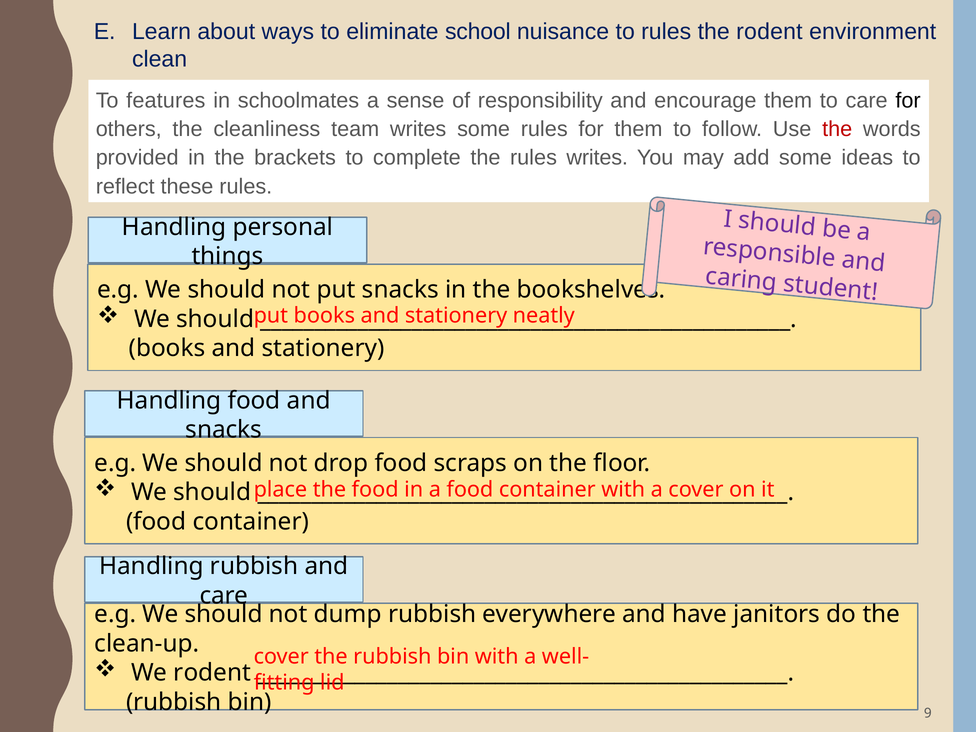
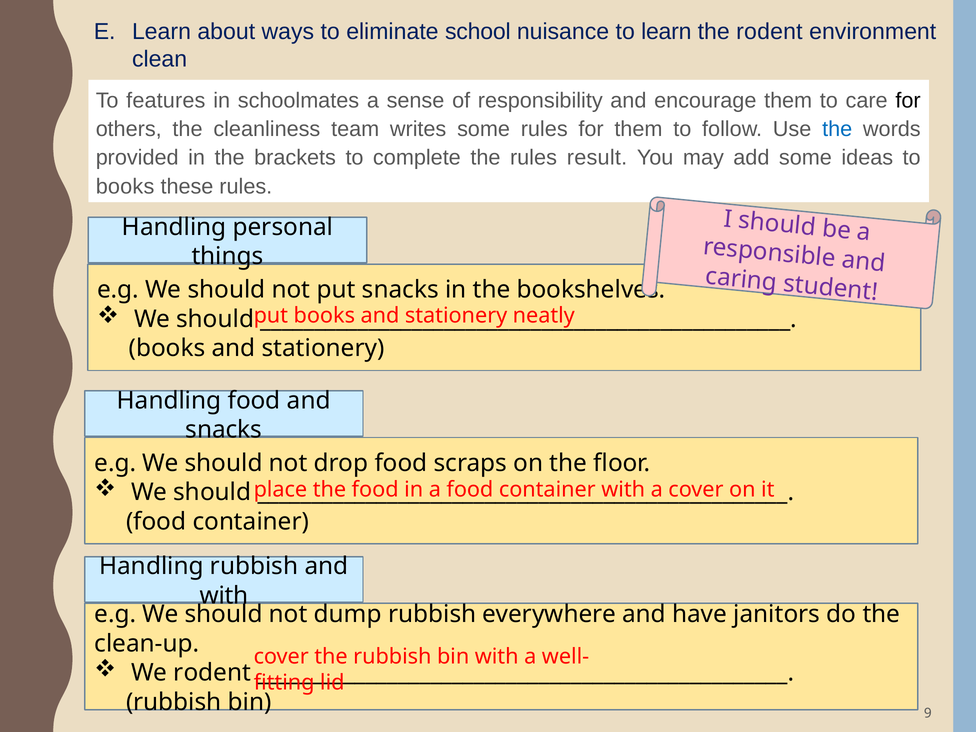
to rules: rules -> learn
the at (837, 129) colour: red -> blue
rules writes: writes -> result
reflect at (125, 186): reflect -> books
care at (224, 596): care -> with
